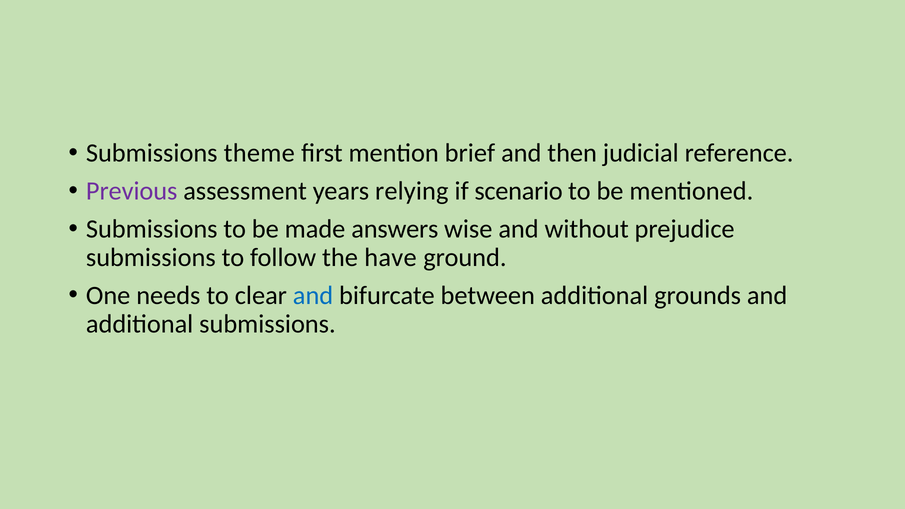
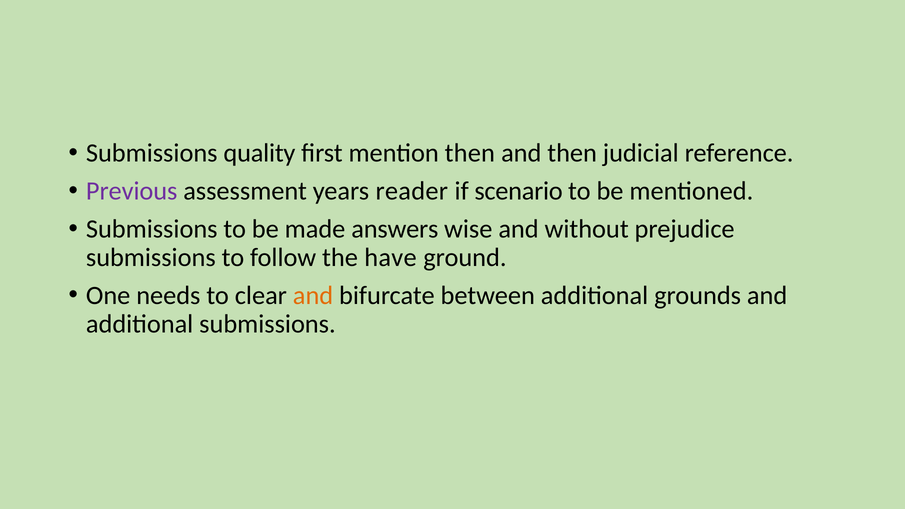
theme: theme -> quality
mention brief: brief -> then
relying: relying -> reader
and at (313, 295) colour: blue -> orange
